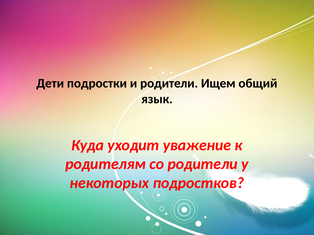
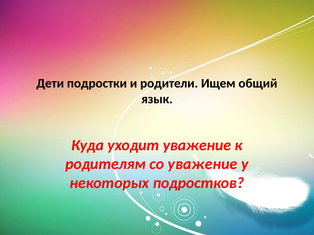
со родители: родители -> уважение
